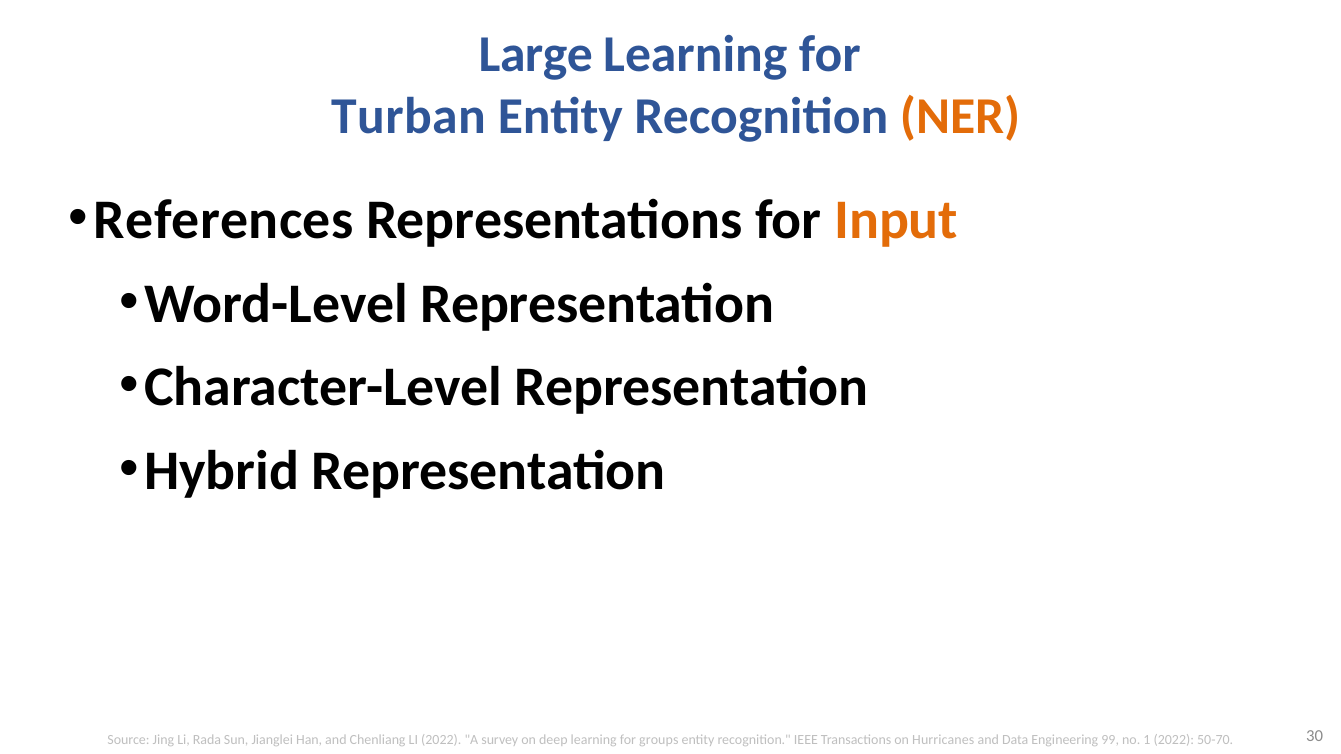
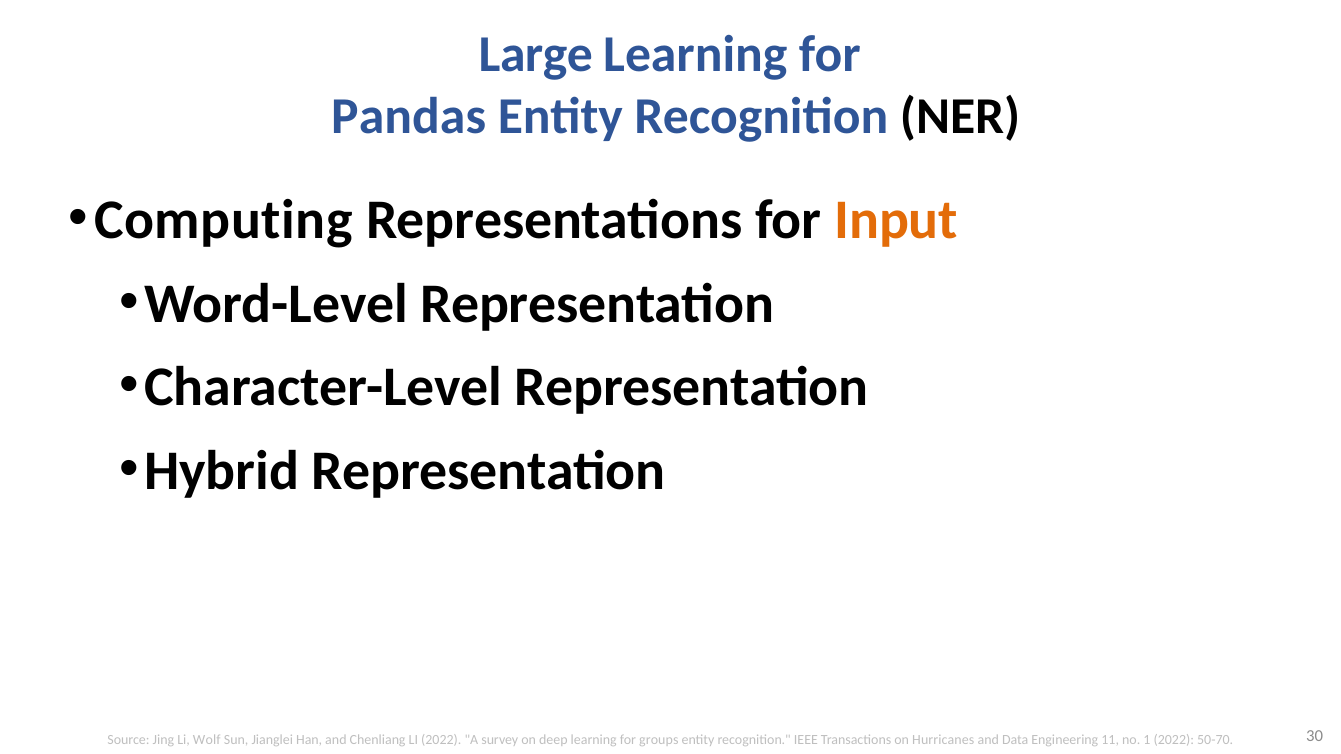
Turban: Turban -> Pandas
NER colour: orange -> black
References: References -> Computing
Rada: Rada -> Wolf
99: 99 -> 11
